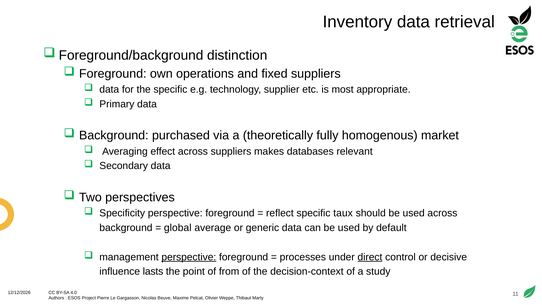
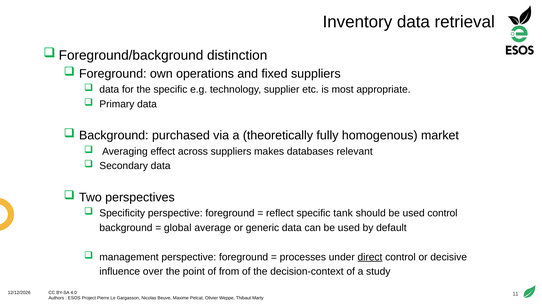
taux: taux -> tank
used across: across -> control
perspective at (189, 257) underline: present -> none
lasts: lasts -> over
